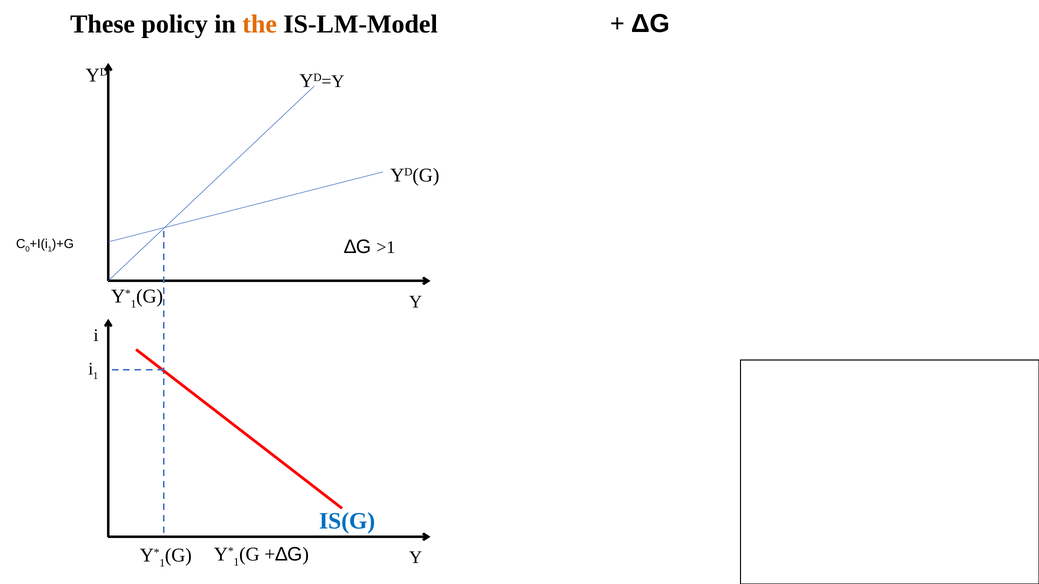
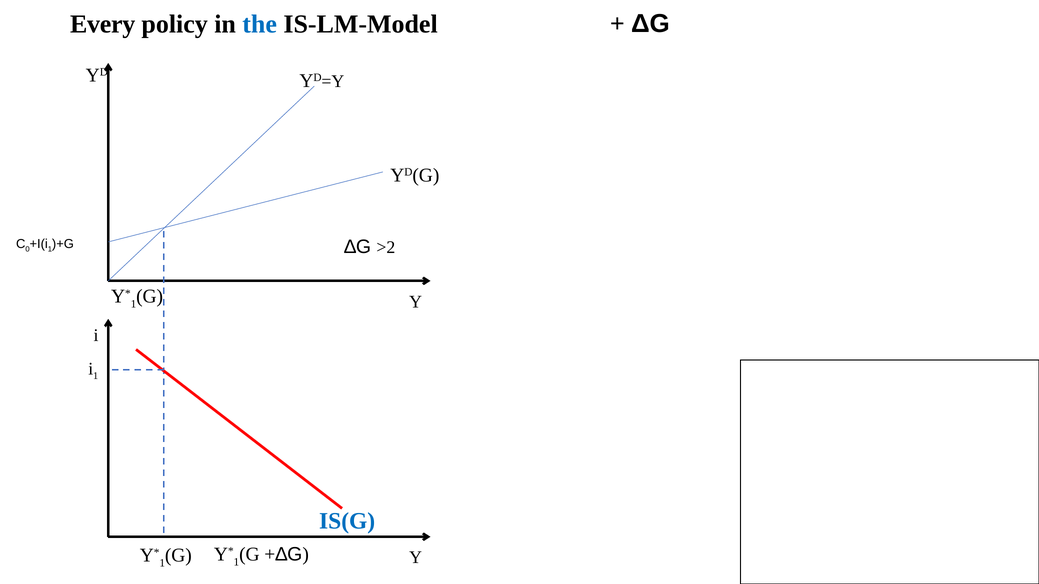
These: These -> Every
the colour: orange -> blue
>1: >1 -> >2
